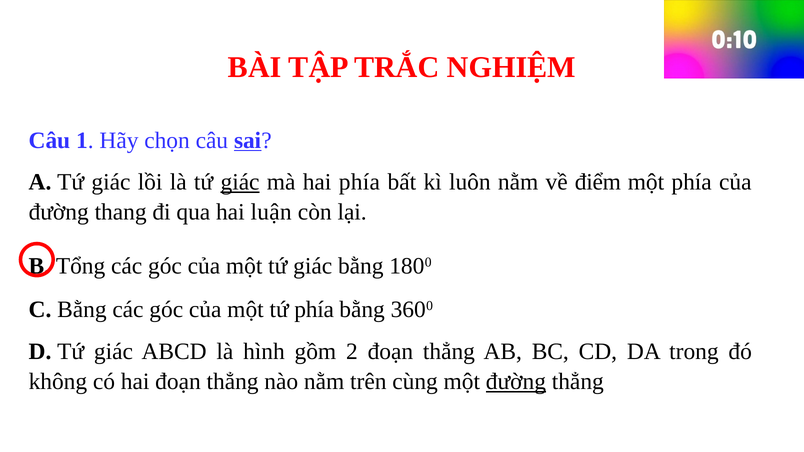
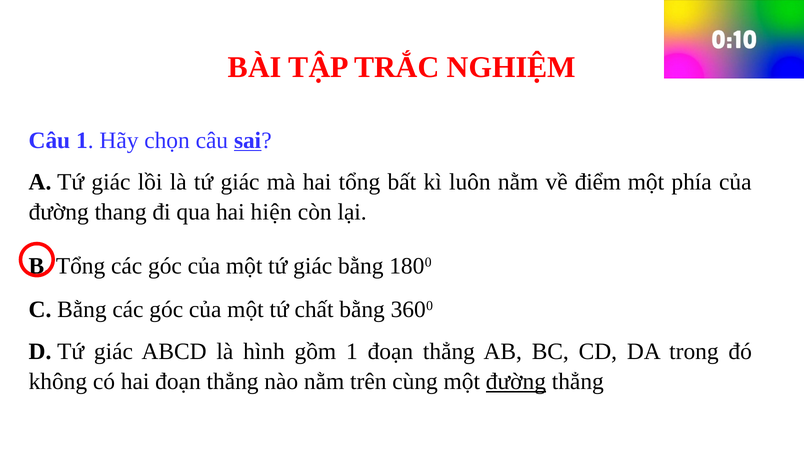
giác at (240, 182) underline: present -> none
hai phía: phía -> tổng
luận: luận -> hiện
tứ phía: phía -> chất
gồm 2: 2 -> 1
